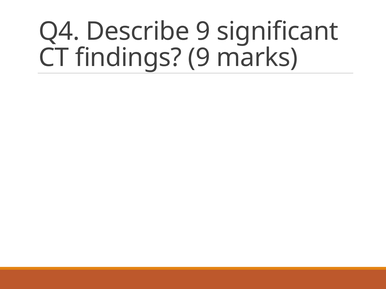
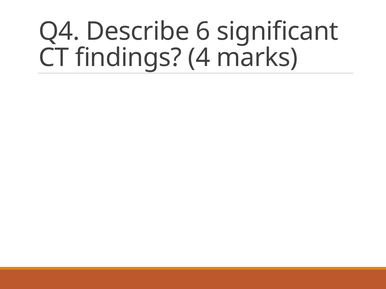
Describe 9: 9 -> 6
findings 9: 9 -> 4
